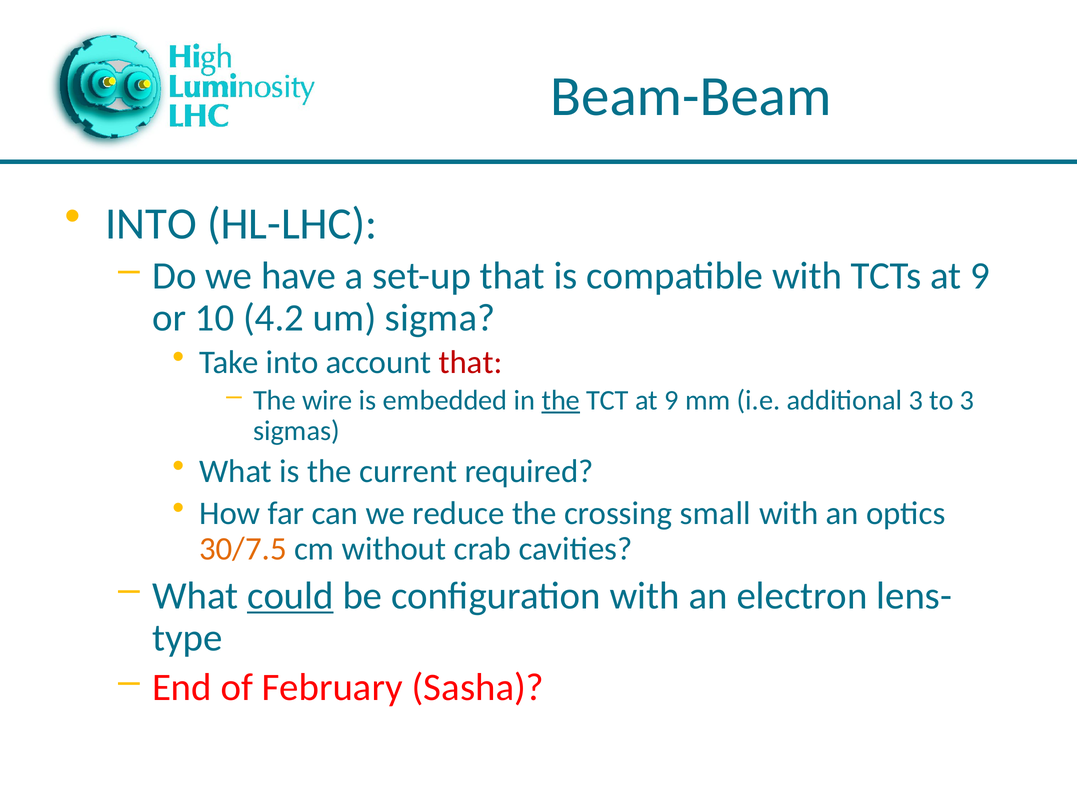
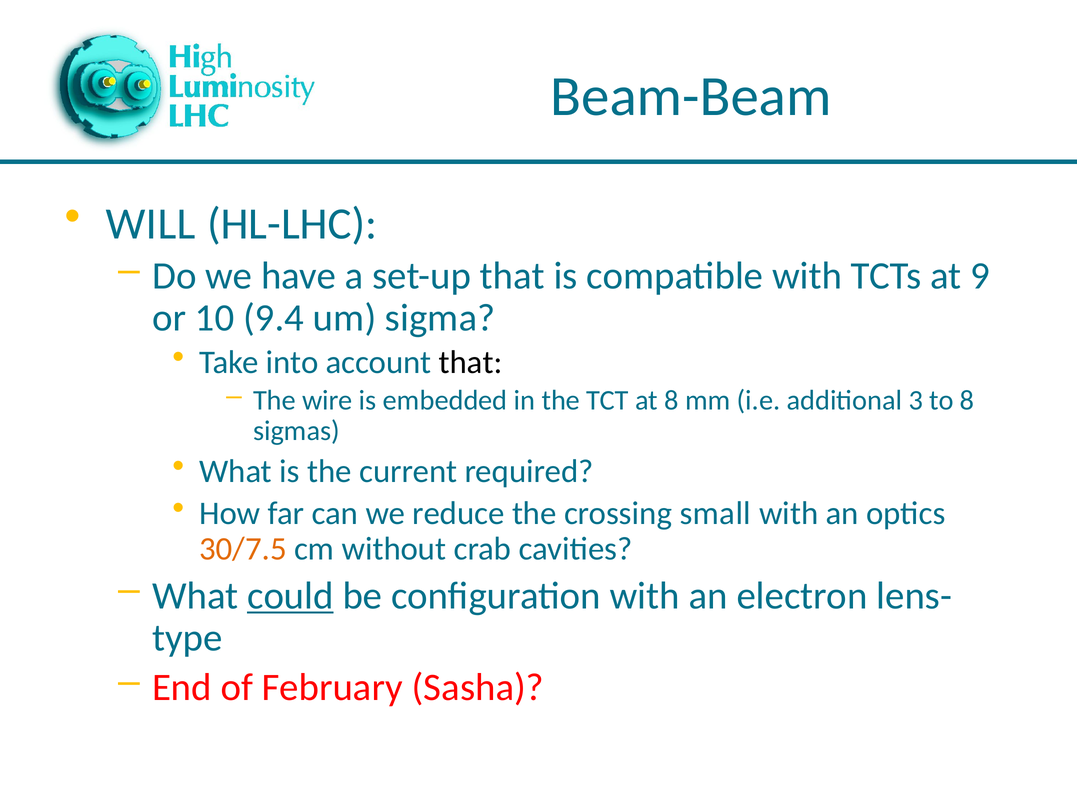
INTO at (151, 224): INTO -> WILL
4.2: 4.2 -> 9.4
that at (471, 362) colour: red -> black
the at (561, 400) underline: present -> none
TCT at 9: 9 -> 8
to 3: 3 -> 8
